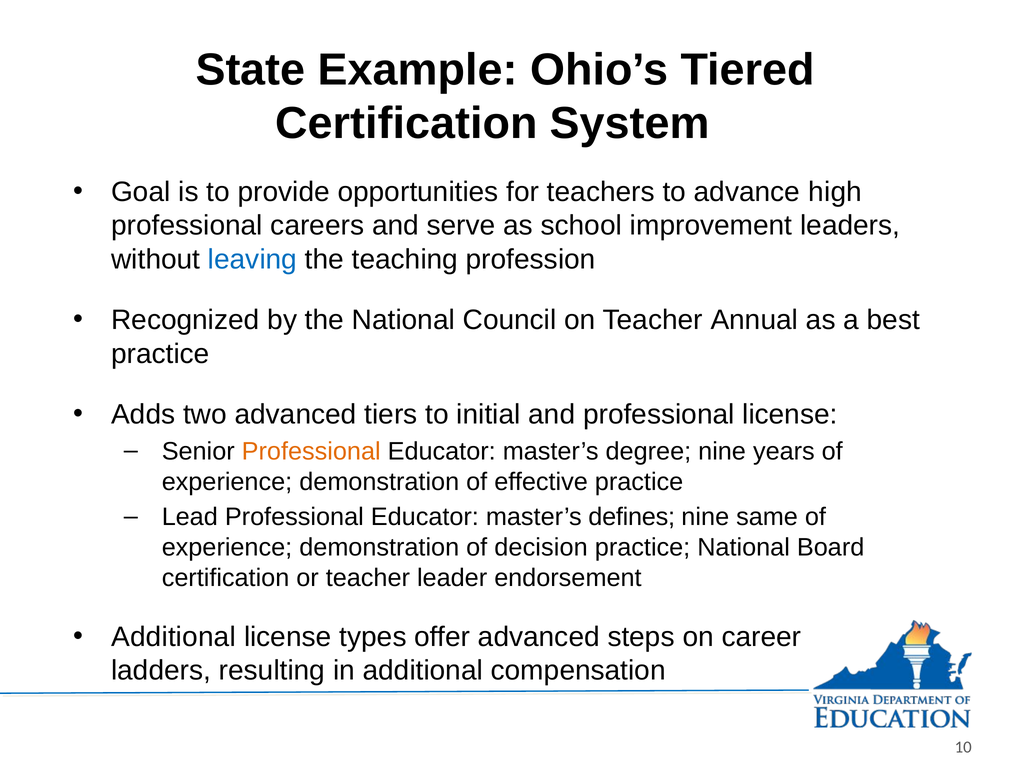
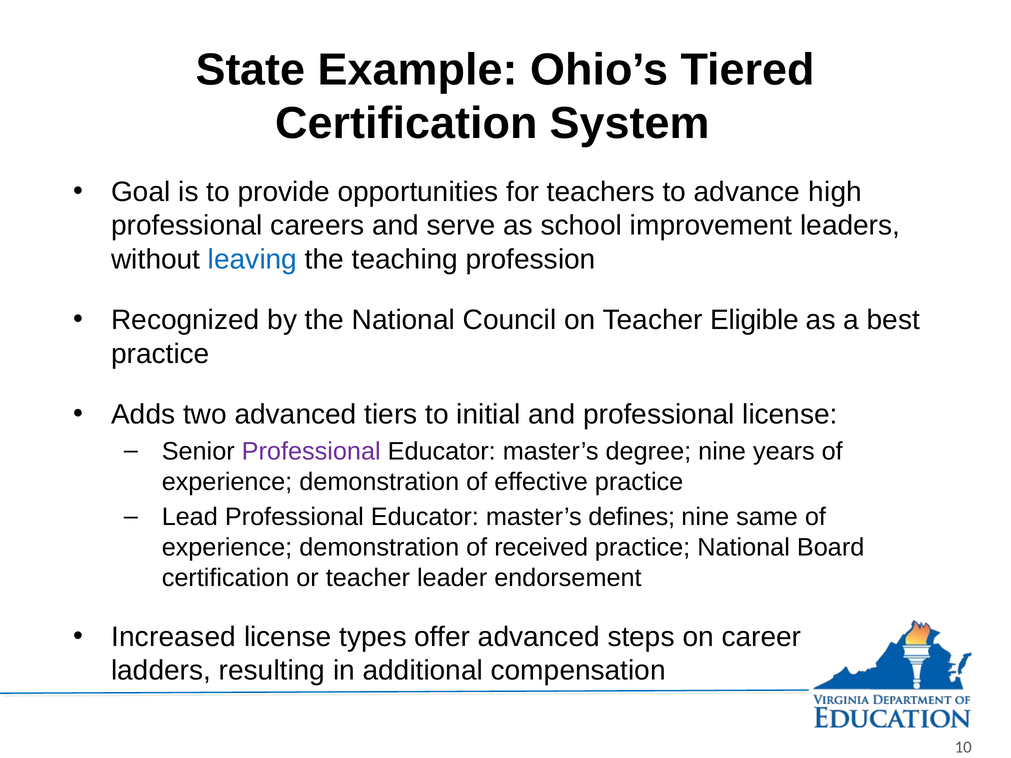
Annual: Annual -> Eligible
Professional at (311, 452) colour: orange -> purple
decision: decision -> received
Additional at (174, 637): Additional -> Increased
